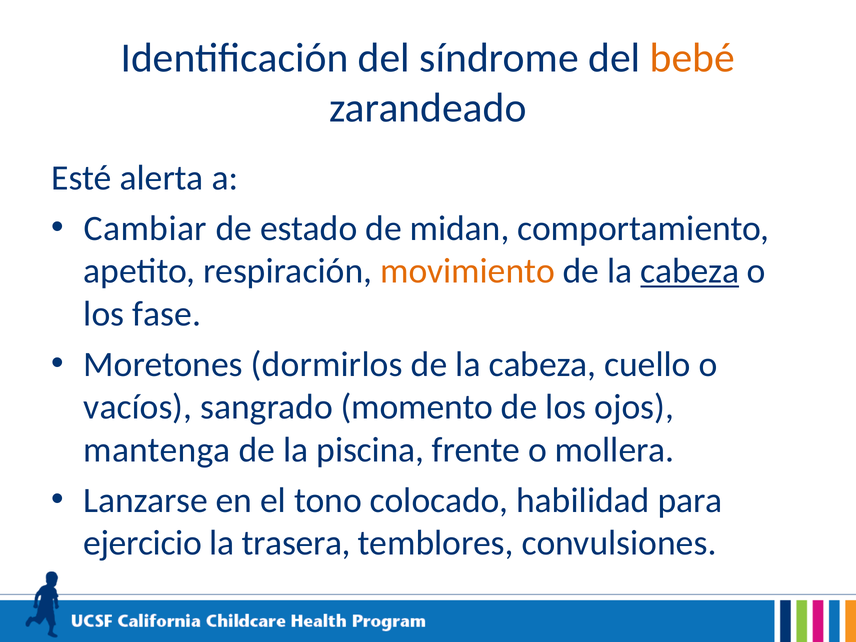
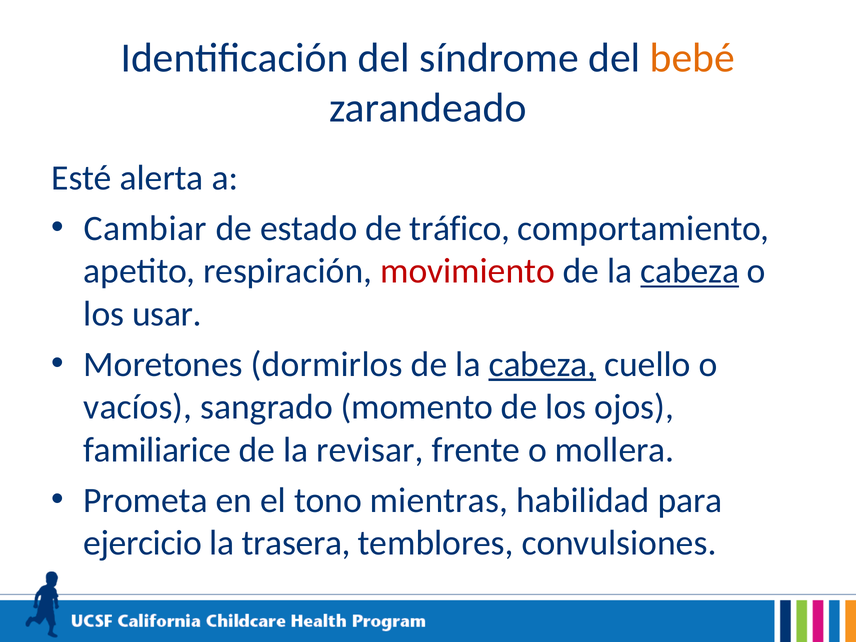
midan: midan -> tráfico
movimiento colour: orange -> red
fase: fase -> usar
cabeza at (542, 364) underline: none -> present
mantenga: mantenga -> familiarice
piscina: piscina -> revisar
Lanzarse: Lanzarse -> Prometa
colocado: colocado -> mientras
